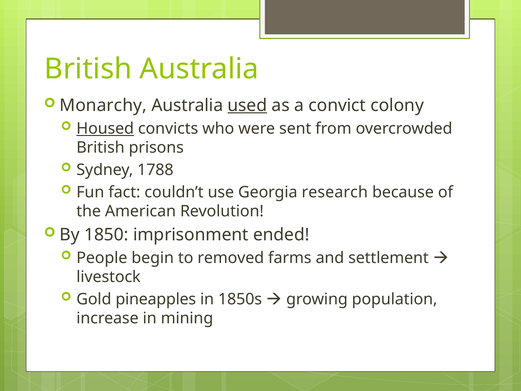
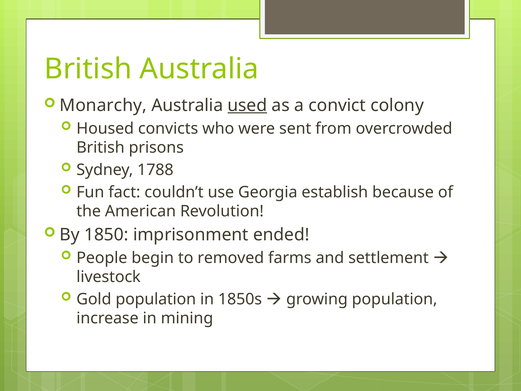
Housed underline: present -> none
research: research -> establish
Gold pineapples: pineapples -> population
